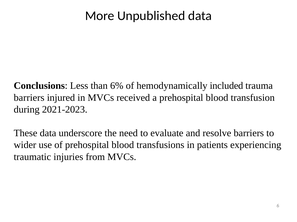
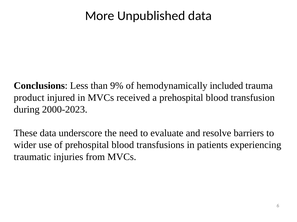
6%: 6% -> 9%
barriers at (29, 98): barriers -> product
2021-2023: 2021-2023 -> 2000-2023
